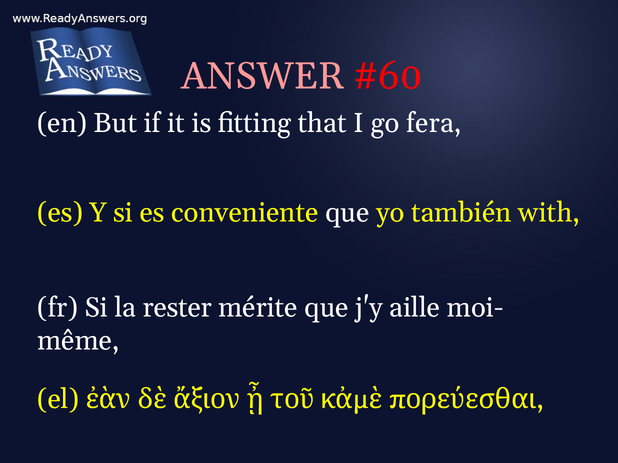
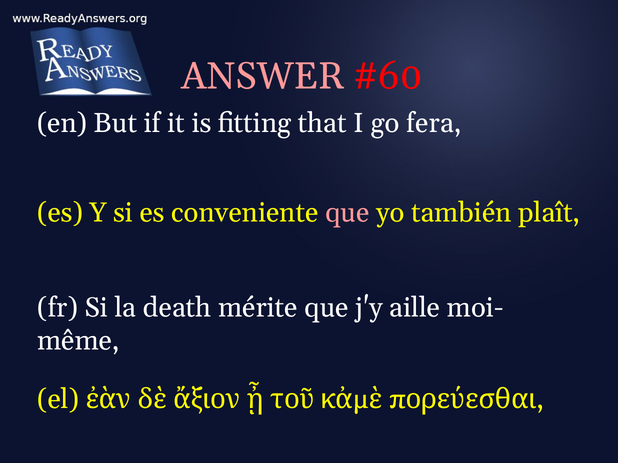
que at (347, 213) colour: white -> pink
with: with -> plaît
rester: rester -> death
